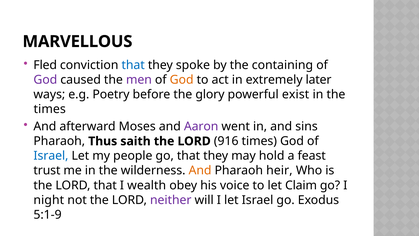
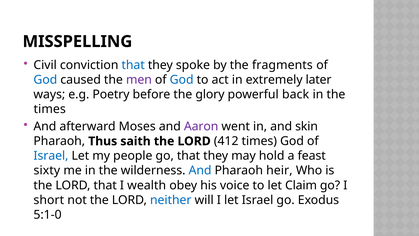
MARVELLOUS: MARVELLOUS -> MISSPELLING
Fled: Fled -> Civil
containing: containing -> fragments
God at (45, 80) colour: purple -> blue
God at (182, 80) colour: orange -> blue
exist: exist -> back
sins: sins -> skin
916: 916 -> 412
trust: trust -> sixty
And at (200, 170) colour: orange -> blue
night: night -> short
neither colour: purple -> blue
5:1-9: 5:1-9 -> 5:1-0
